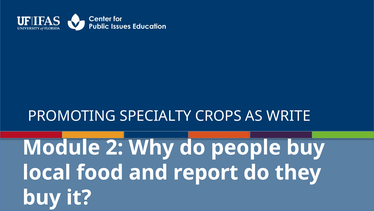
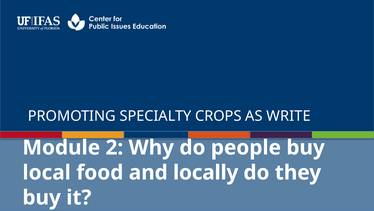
report: report -> locally
